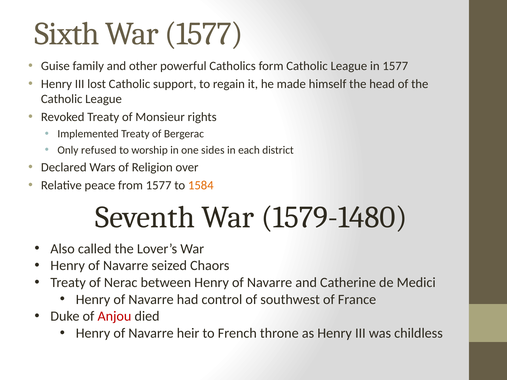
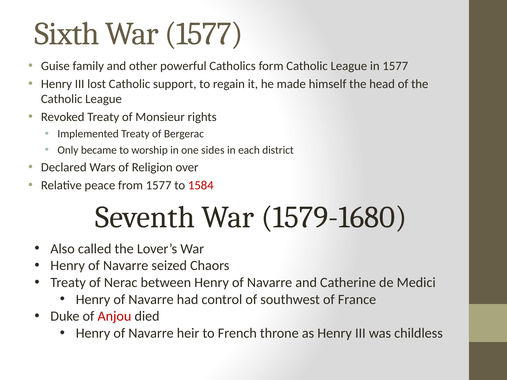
refused: refused -> became
1584 colour: orange -> red
1579-1480: 1579-1480 -> 1579-1680
